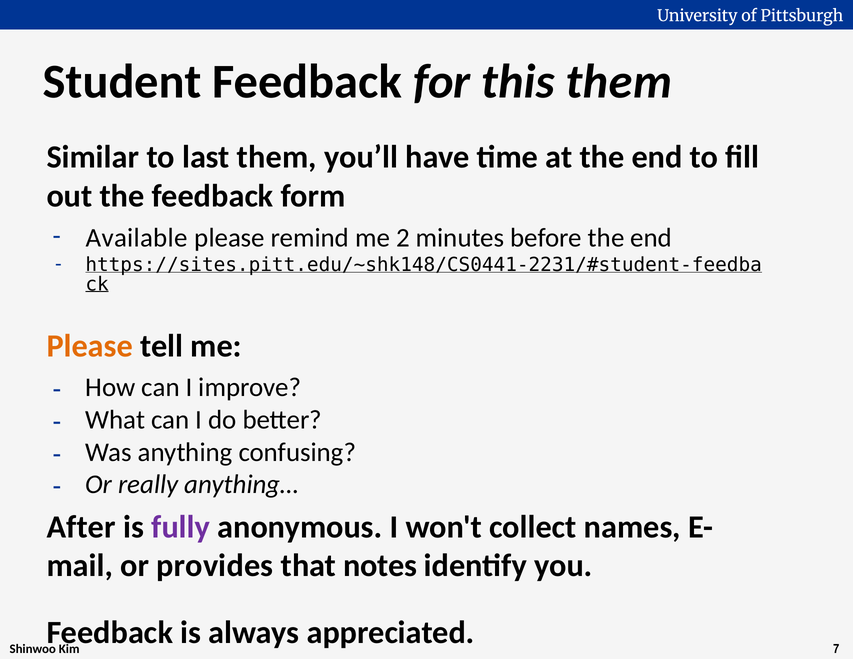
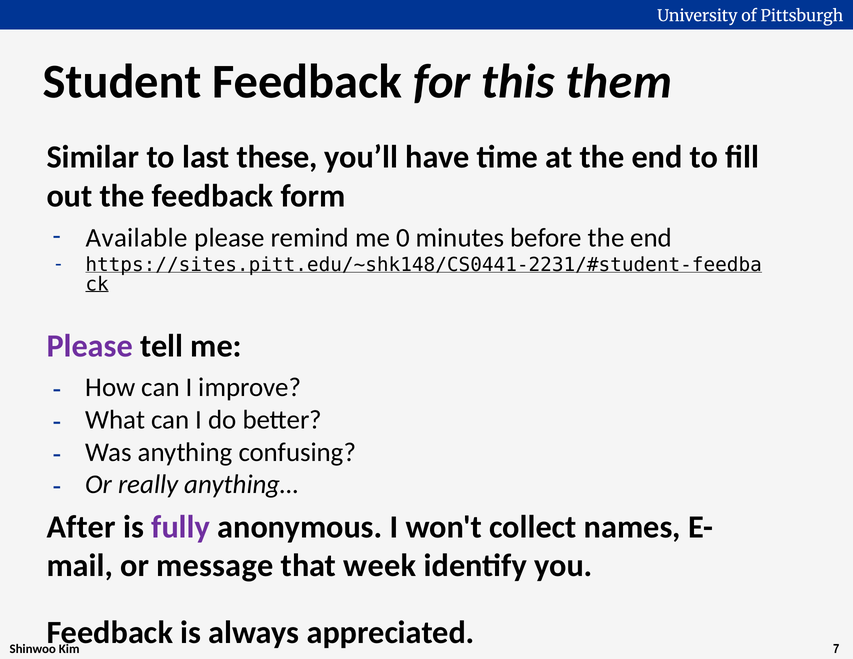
last them: them -> these
2: 2 -> 0
Please at (90, 346) colour: orange -> purple
provides: provides -> message
notes: notes -> week
